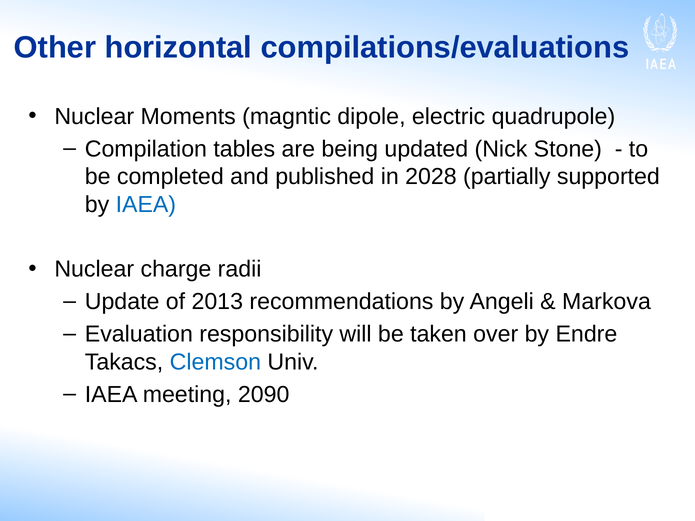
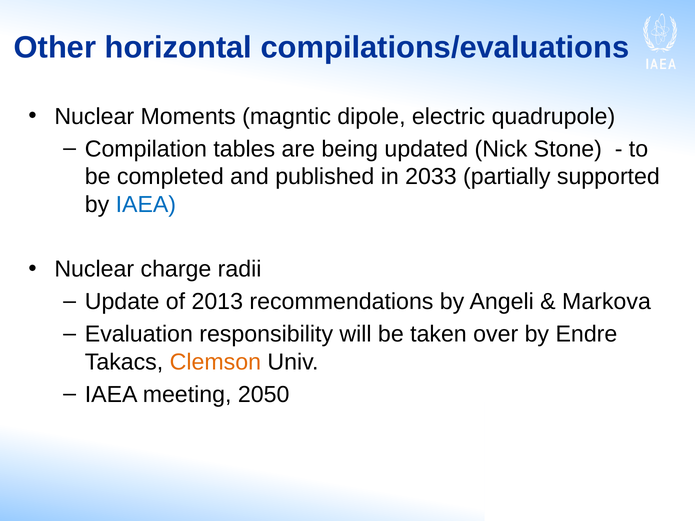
2028: 2028 -> 2033
Clemson colour: blue -> orange
2090: 2090 -> 2050
